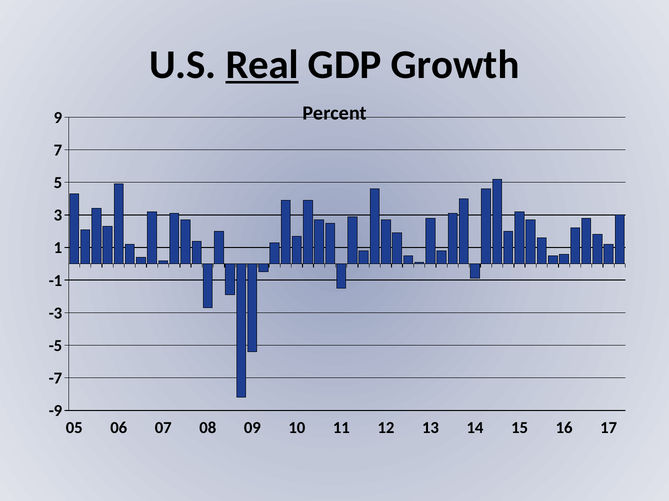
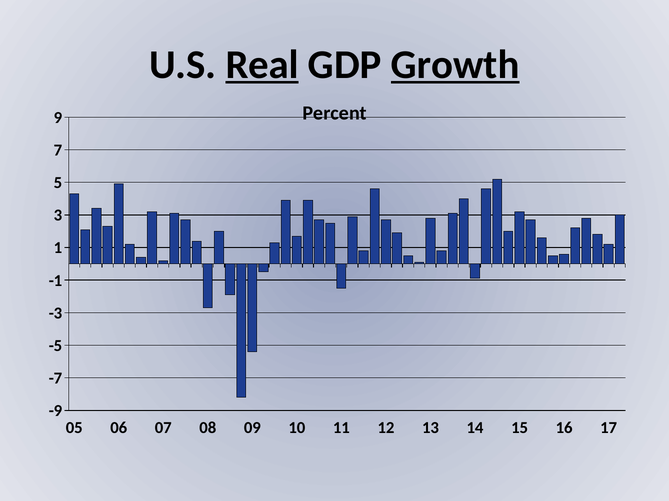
Growth underline: none -> present
